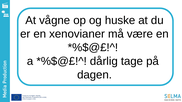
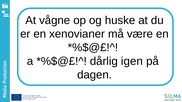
tage: tage -> igen
